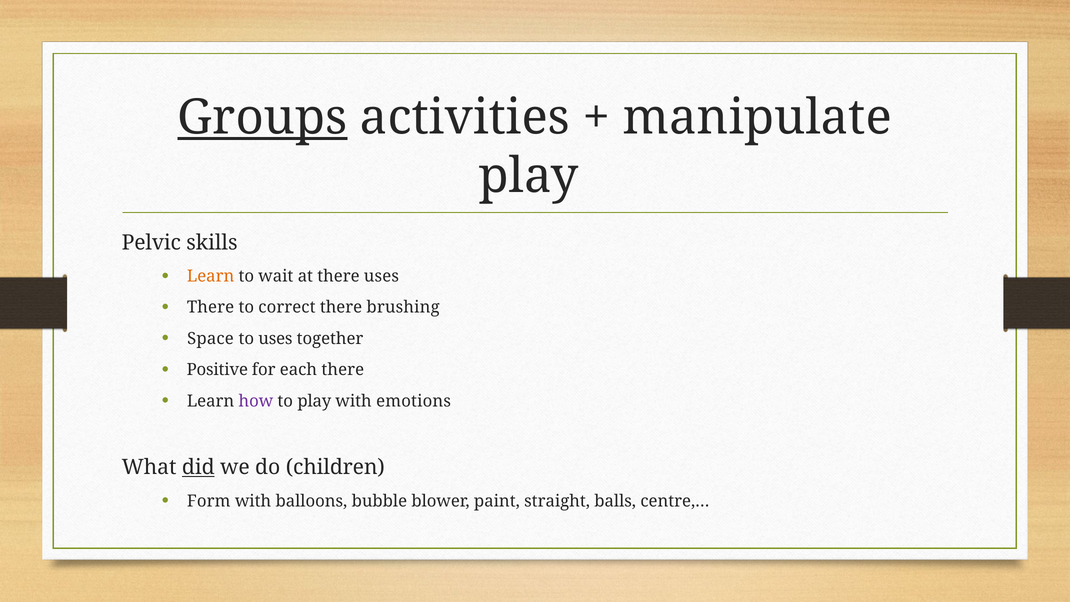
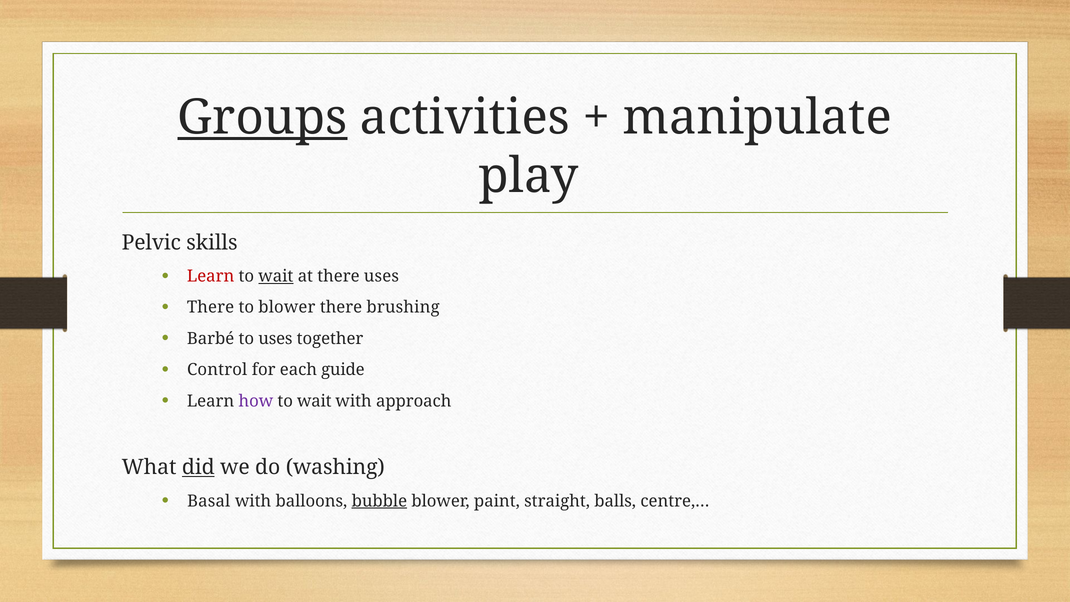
Learn at (211, 276) colour: orange -> red
wait at (276, 276) underline: none -> present
to correct: correct -> blower
Space: Space -> Barbé
Positive: Positive -> Control
each there: there -> guide
play at (314, 401): play -> wait
emotions: emotions -> approach
children: children -> washing
Form: Form -> Basal
bubble underline: none -> present
